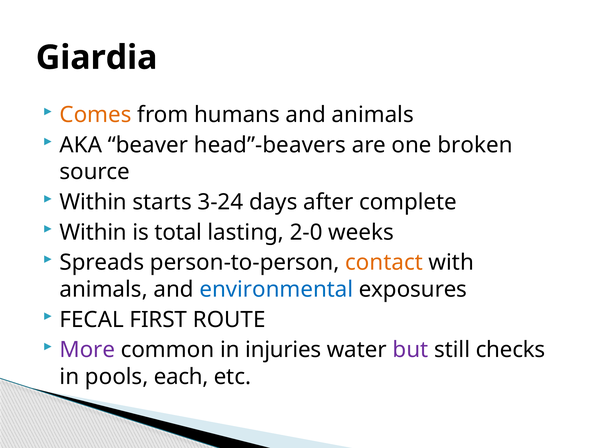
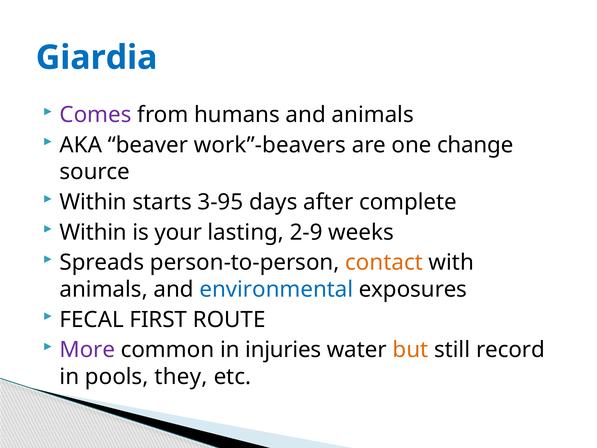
Giardia colour: black -> blue
Comes colour: orange -> purple
head”-beavers: head”-beavers -> work”-beavers
broken: broken -> change
3-24: 3-24 -> 3-95
total: total -> your
2-0: 2-0 -> 2-9
but colour: purple -> orange
checks: checks -> record
each: each -> they
